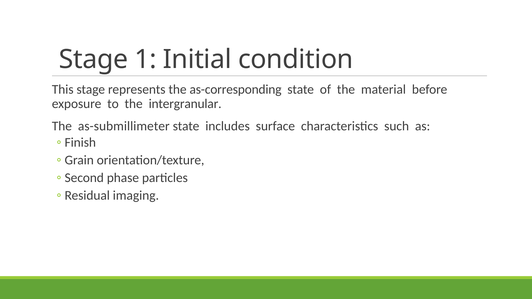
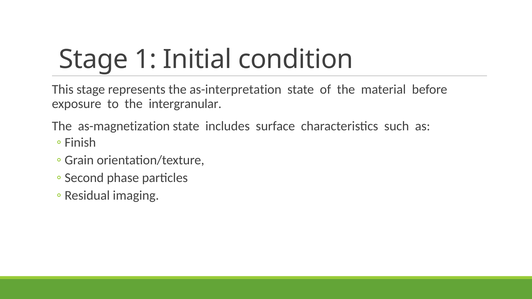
as-corresponding: as-corresponding -> as-interpretation
as-submillimeter: as-submillimeter -> as-magnetization
